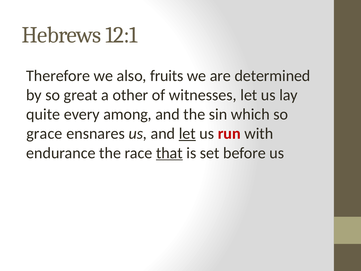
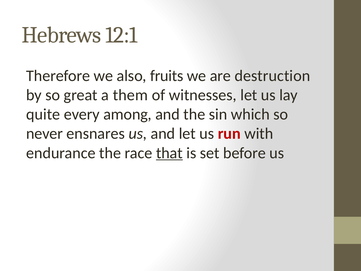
determined: determined -> destruction
other: other -> them
grace: grace -> never
let at (187, 134) underline: present -> none
